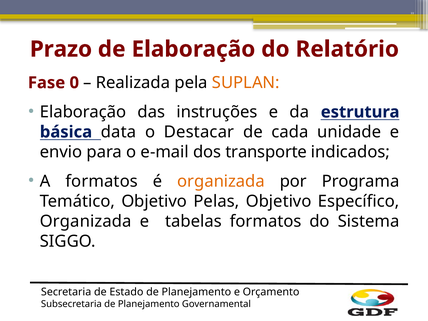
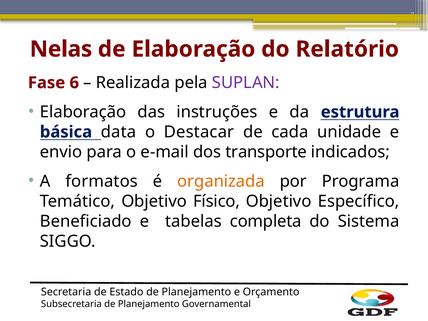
Prazo: Prazo -> Nelas
0: 0 -> 6
SUPLAN colour: orange -> purple
Pelas: Pelas -> Físico
Organizada at (86, 221): Organizada -> Beneficiado
tabelas formatos: formatos -> completa
